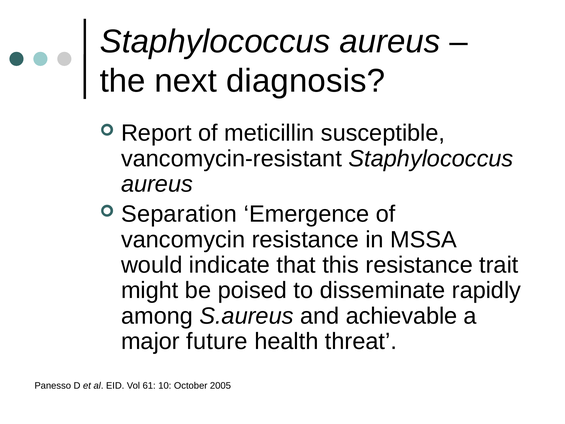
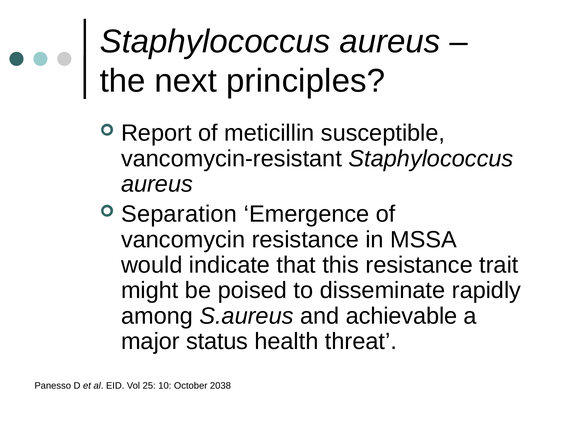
diagnosis: diagnosis -> principles
future: future -> status
61: 61 -> 25
2005: 2005 -> 2038
